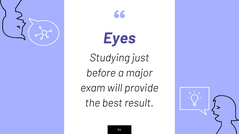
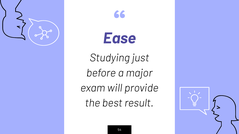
Eyes: Eyes -> Ease
